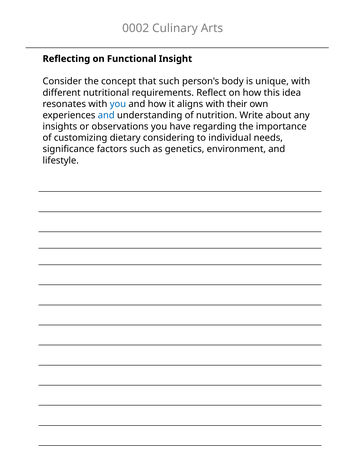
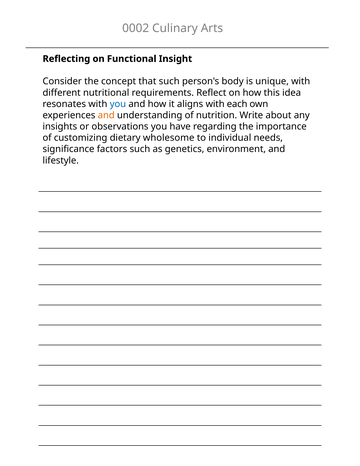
their: their -> each
and at (106, 115) colour: blue -> orange
considering: considering -> wholesome
